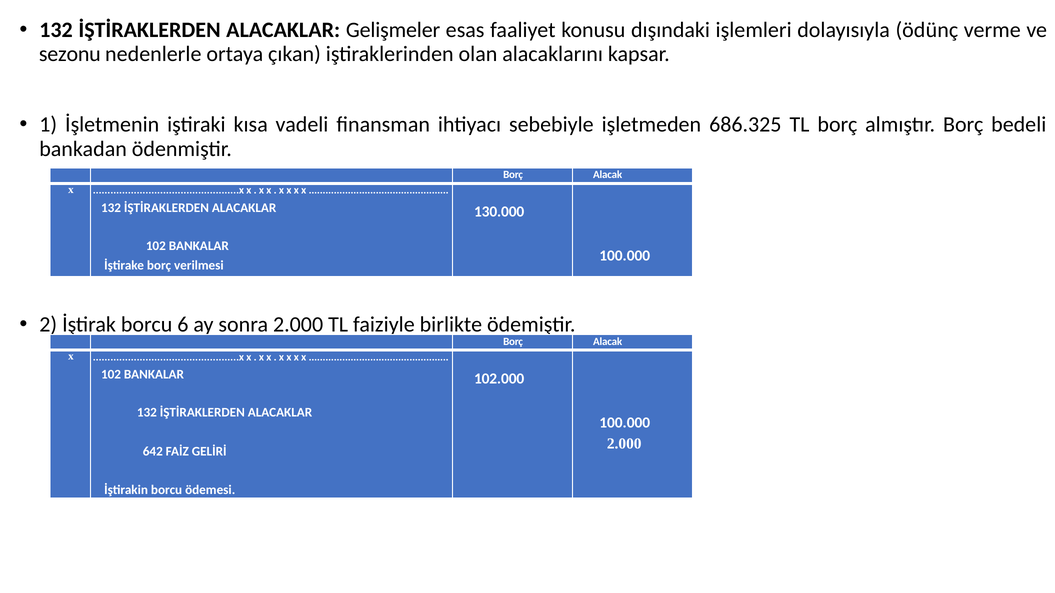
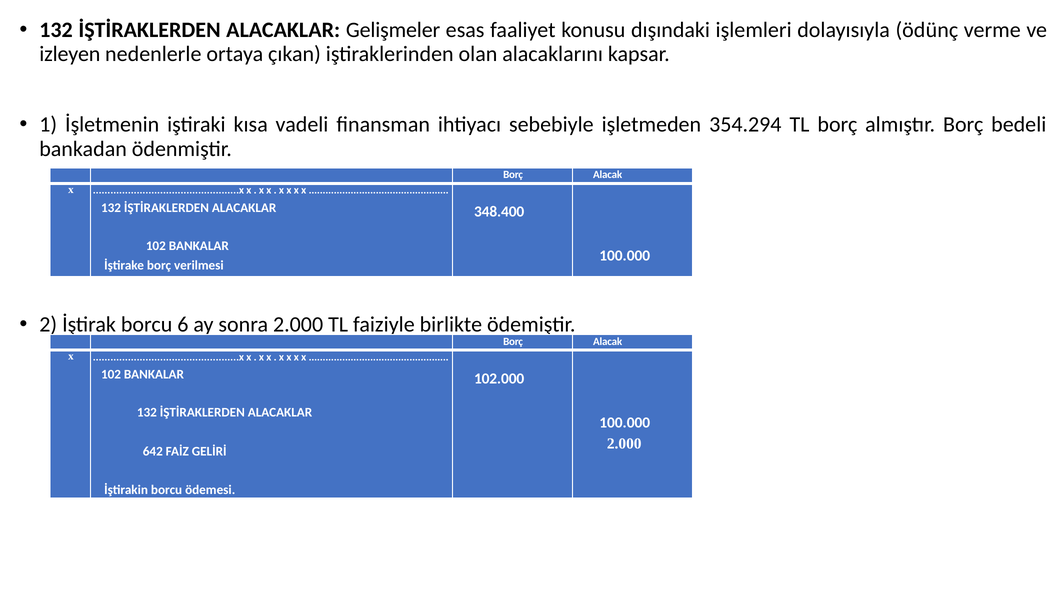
sezonu: sezonu -> izleyen
686.325: 686.325 -> 354.294
130.000: 130.000 -> 348.400
